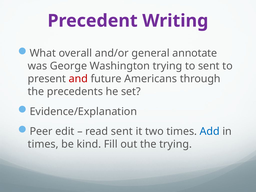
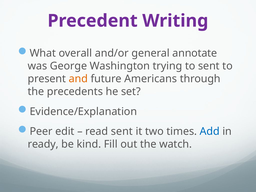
and colour: red -> orange
times at (43, 144): times -> ready
the trying: trying -> watch
